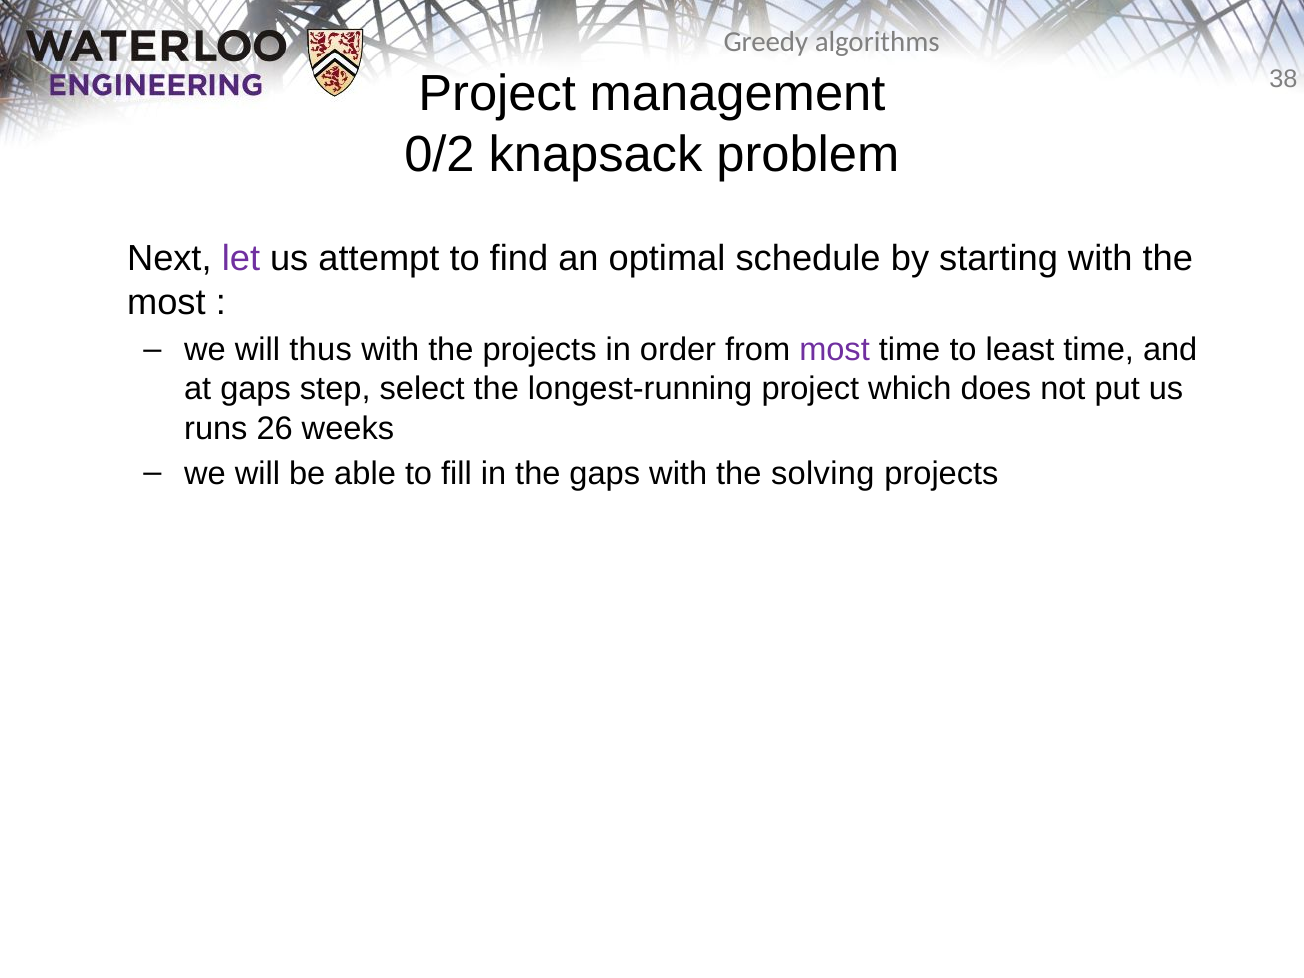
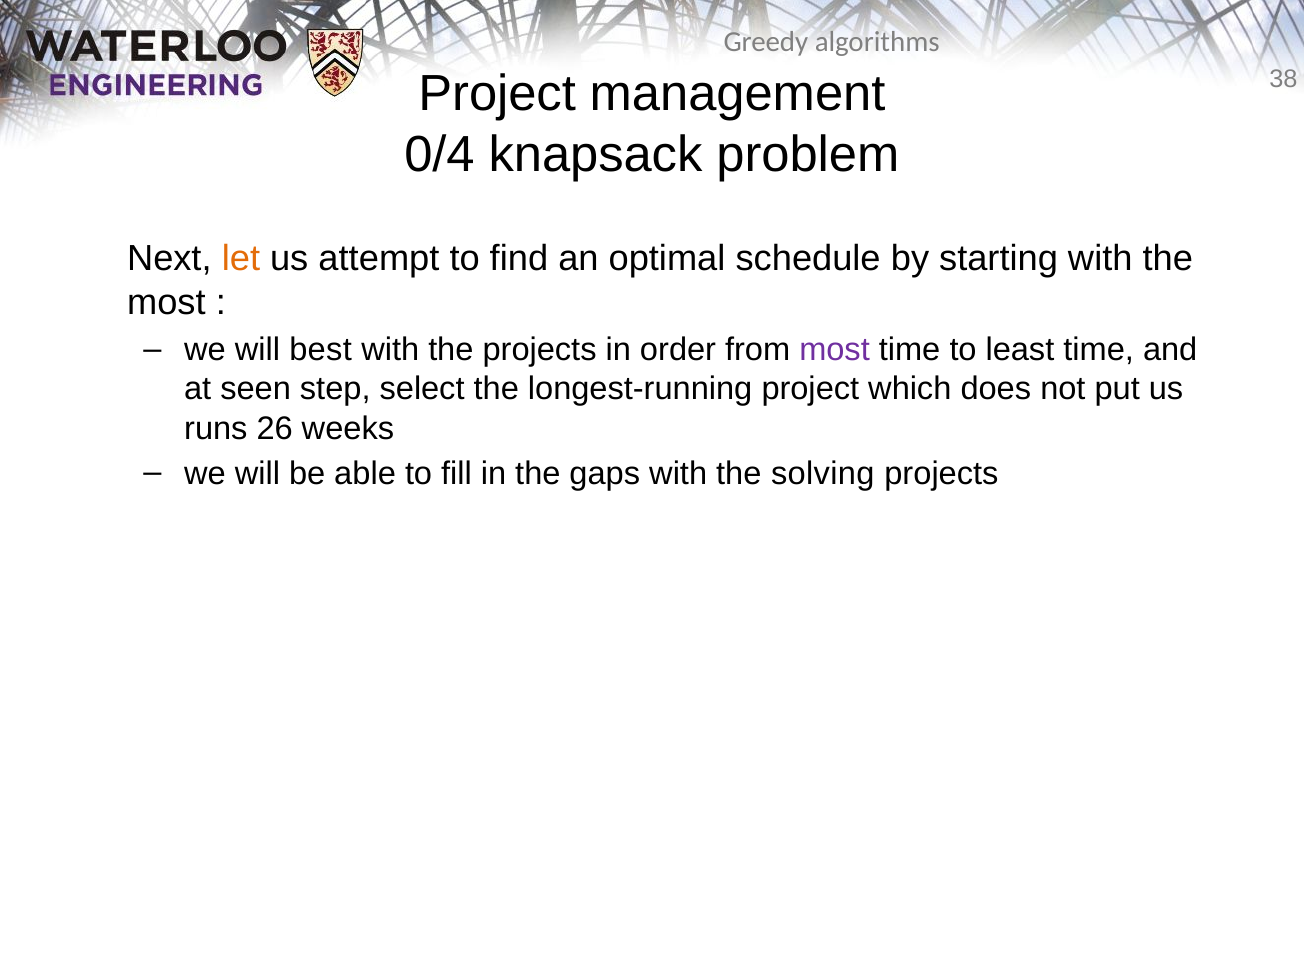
0/2: 0/2 -> 0/4
let colour: purple -> orange
thus: thus -> best
at gaps: gaps -> seen
